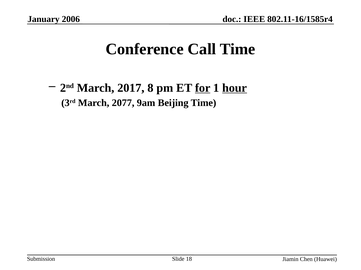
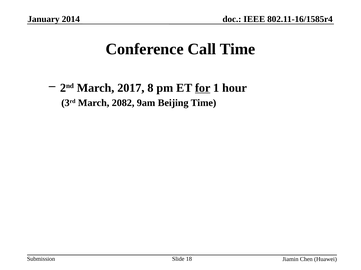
2006: 2006 -> 2014
hour underline: present -> none
2077: 2077 -> 2082
